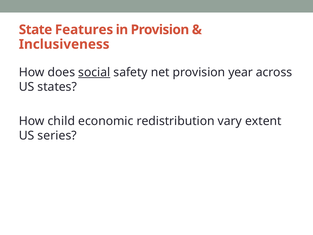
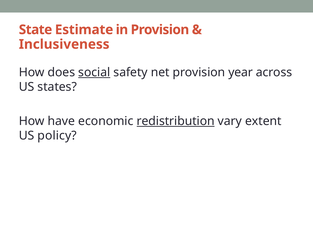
Features: Features -> Estimate
child: child -> have
redistribution underline: none -> present
series: series -> policy
